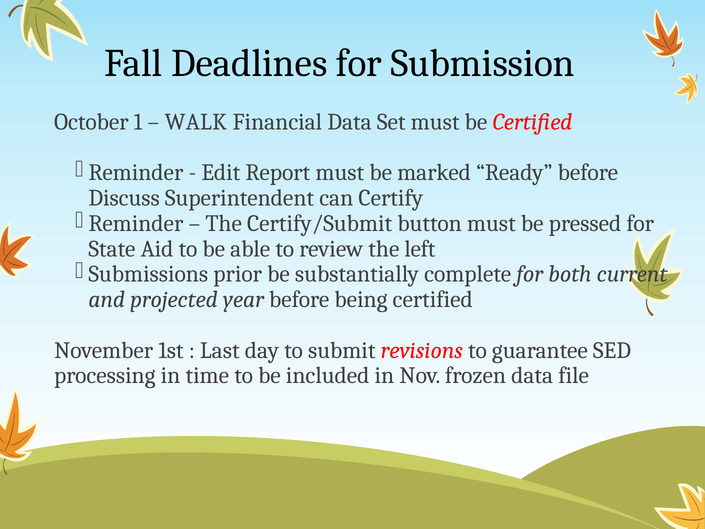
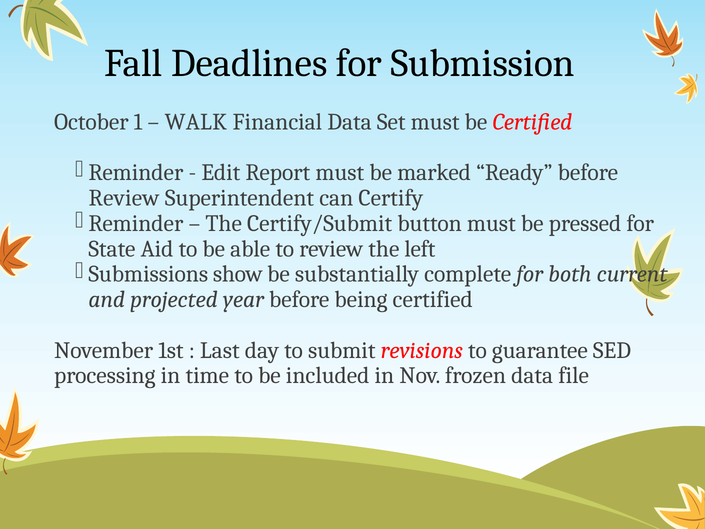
Discuss at (124, 198): Discuss -> Review
prior: prior -> show
